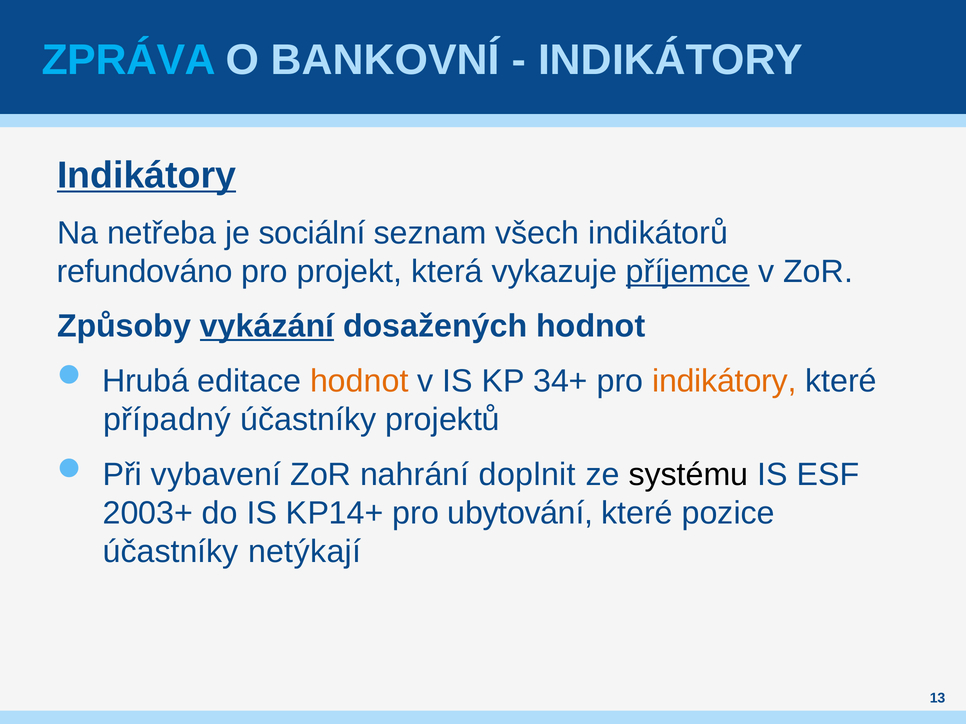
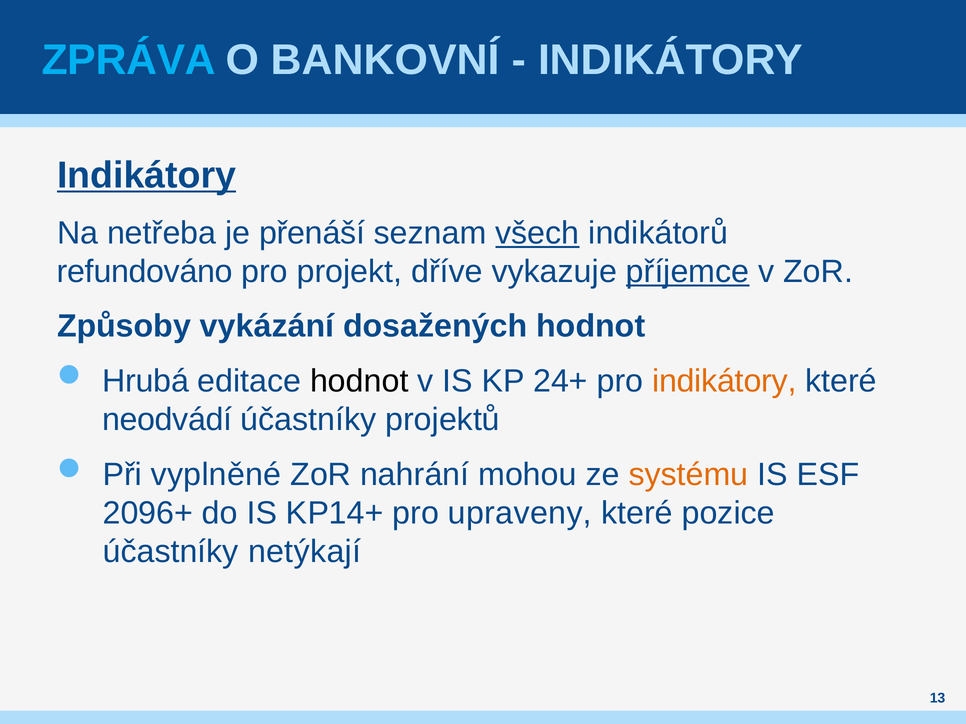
sociální: sociální -> přenáší
všech underline: none -> present
která: která -> dříve
vykázání underline: present -> none
hodnot at (359, 381) colour: orange -> black
34+: 34+ -> 24+
případný: případný -> neodvádí
vybavení: vybavení -> vyplněné
doplnit: doplnit -> mohou
systému colour: black -> orange
2003+: 2003+ -> 2096+
ubytování: ubytování -> upraveny
